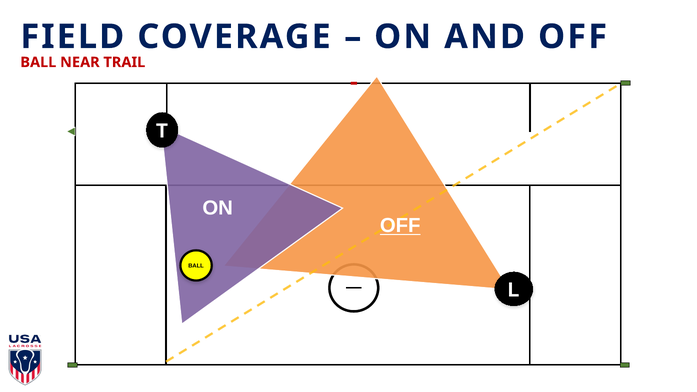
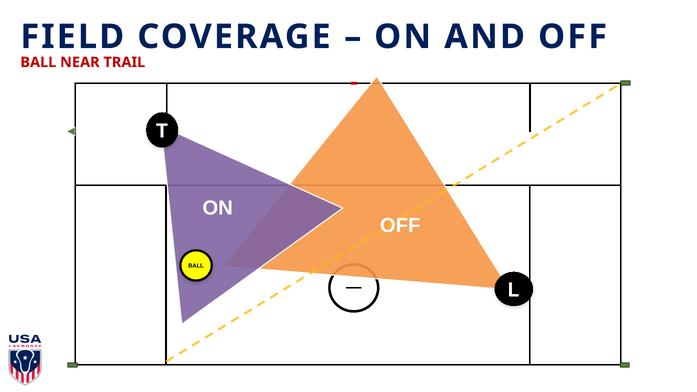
OFF at (400, 226) underline: present -> none
